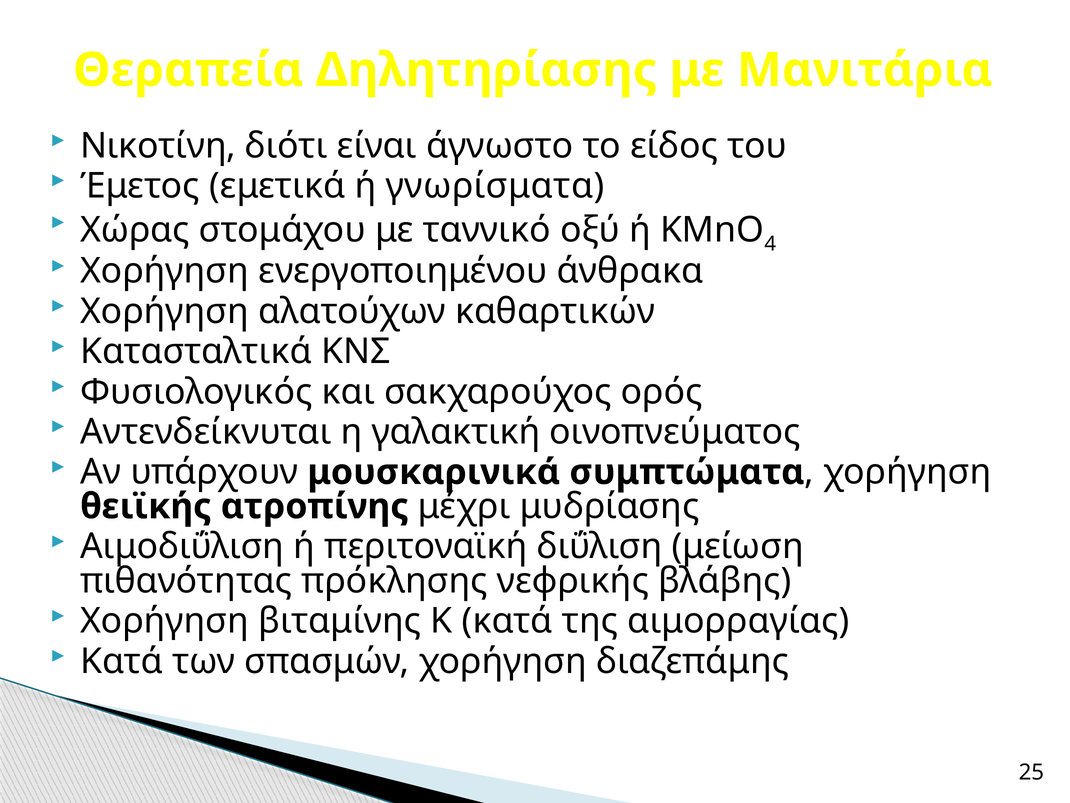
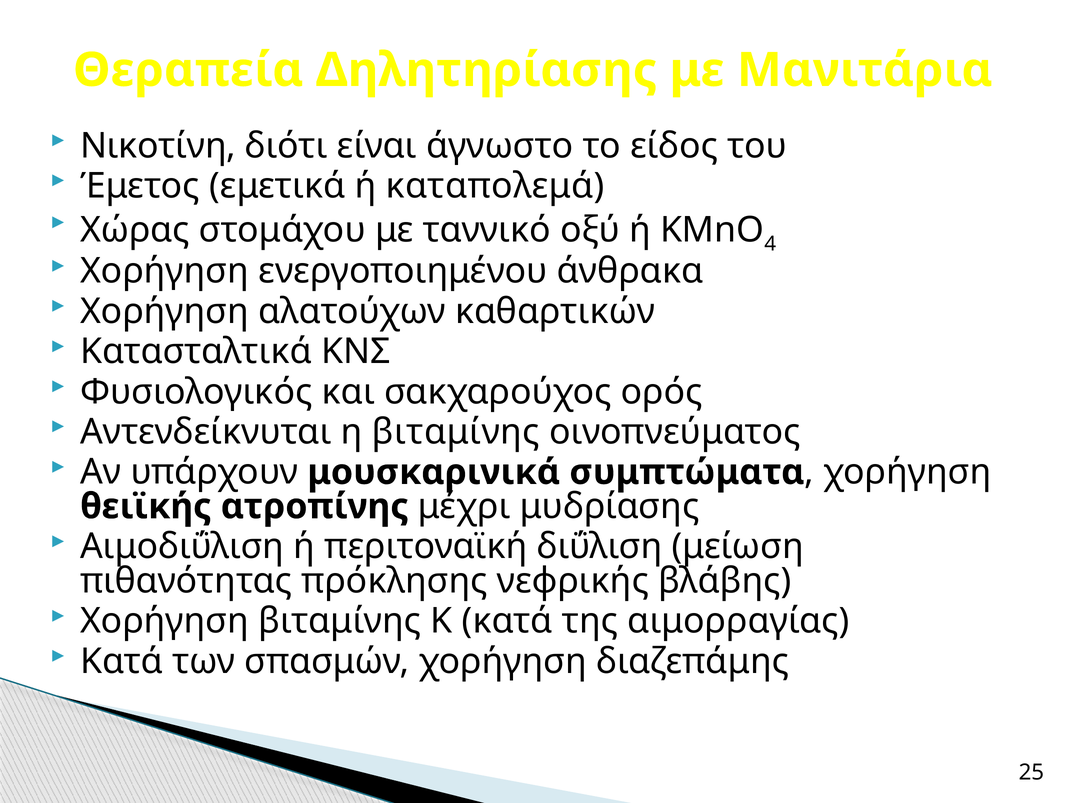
γνωρίσματα: γνωρίσματα -> καταπολεμά
η γαλακτική: γαλακτική -> βιταμίνης
